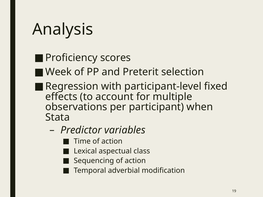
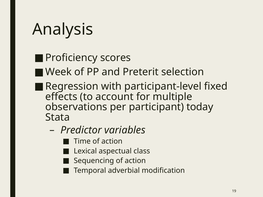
when: when -> today
